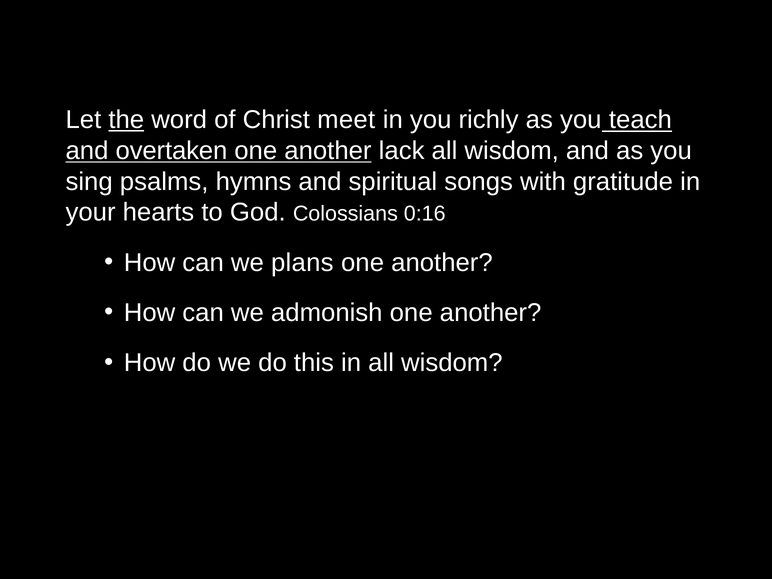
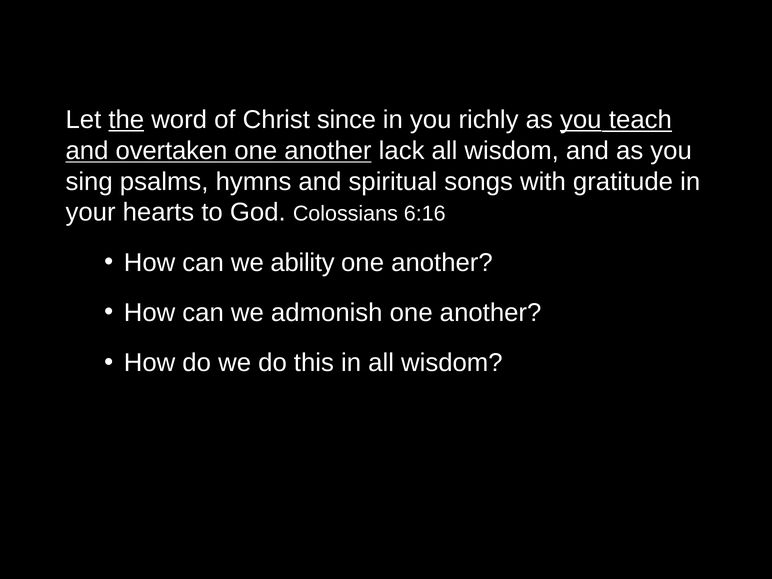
meet: meet -> since
you at (581, 120) underline: none -> present
0:16: 0:16 -> 6:16
plans: plans -> ability
